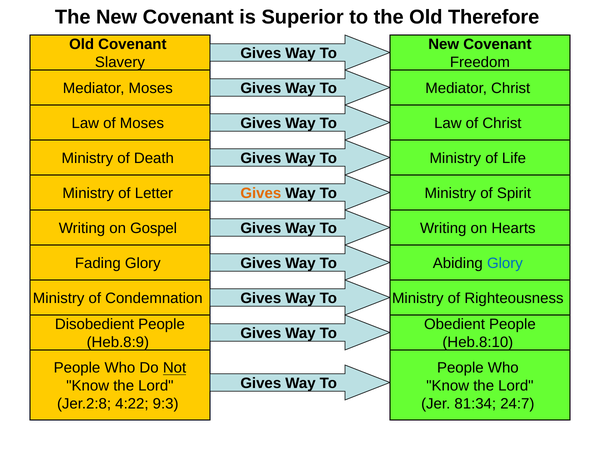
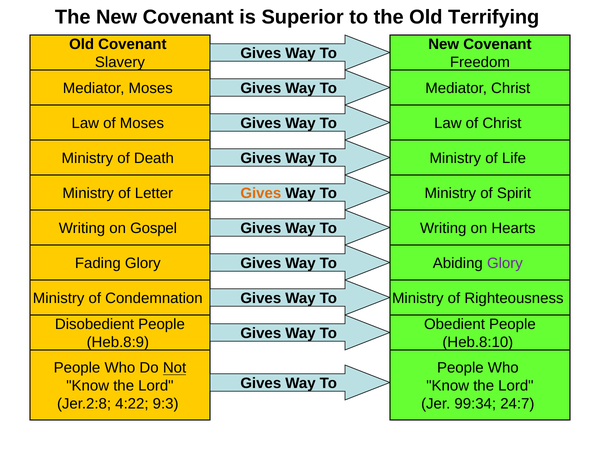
Therefore: Therefore -> Terrifying
Glory at (505, 264) colour: blue -> purple
81:34: 81:34 -> 99:34
